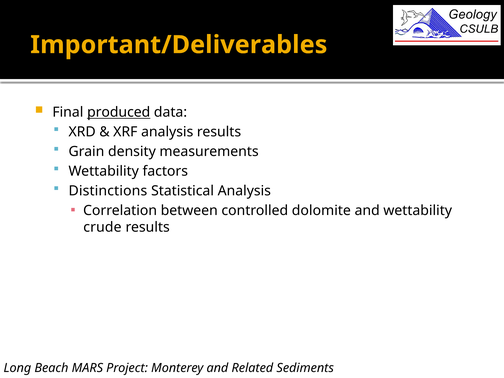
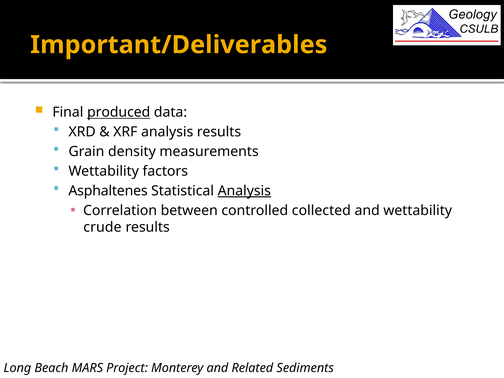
Distinctions: Distinctions -> Asphaltenes
Analysis at (244, 191) underline: none -> present
dolomite: dolomite -> collected
